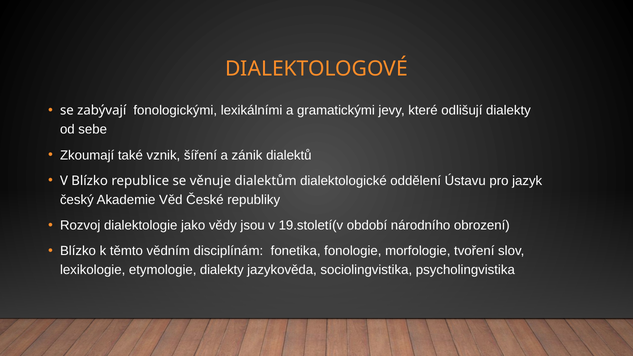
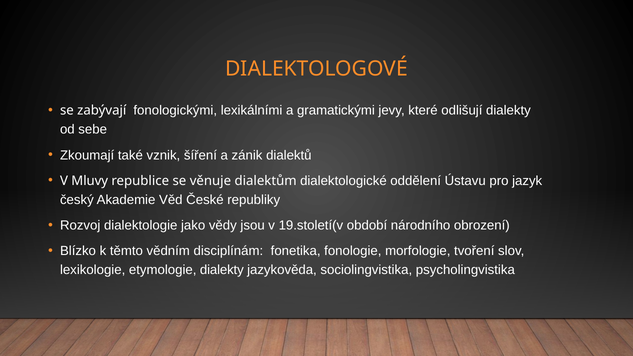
V Blízko: Blízko -> Mluvy
